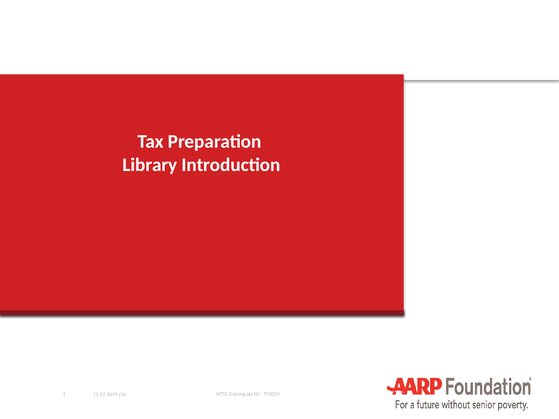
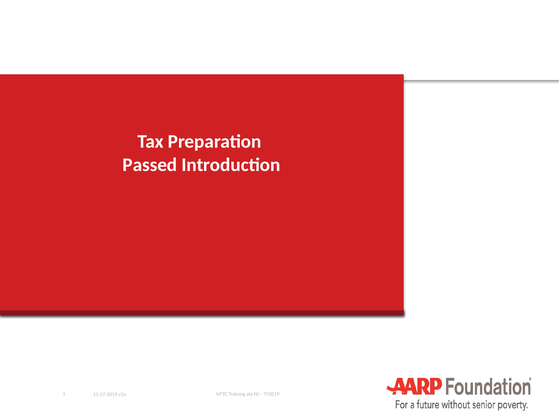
Library: Library -> Passed
